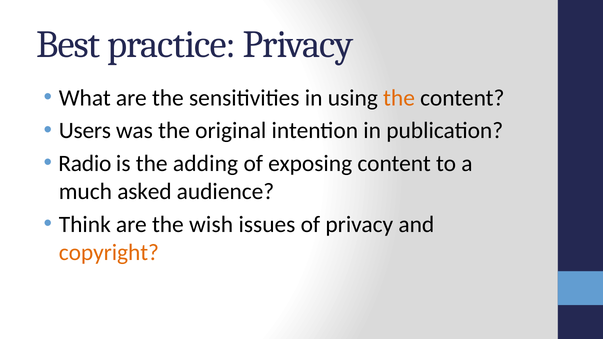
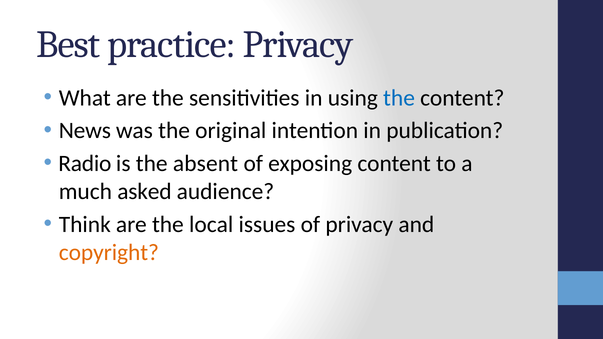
the at (399, 98) colour: orange -> blue
Users: Users -> News
adding: adding -> absent
wish: wish -> local
